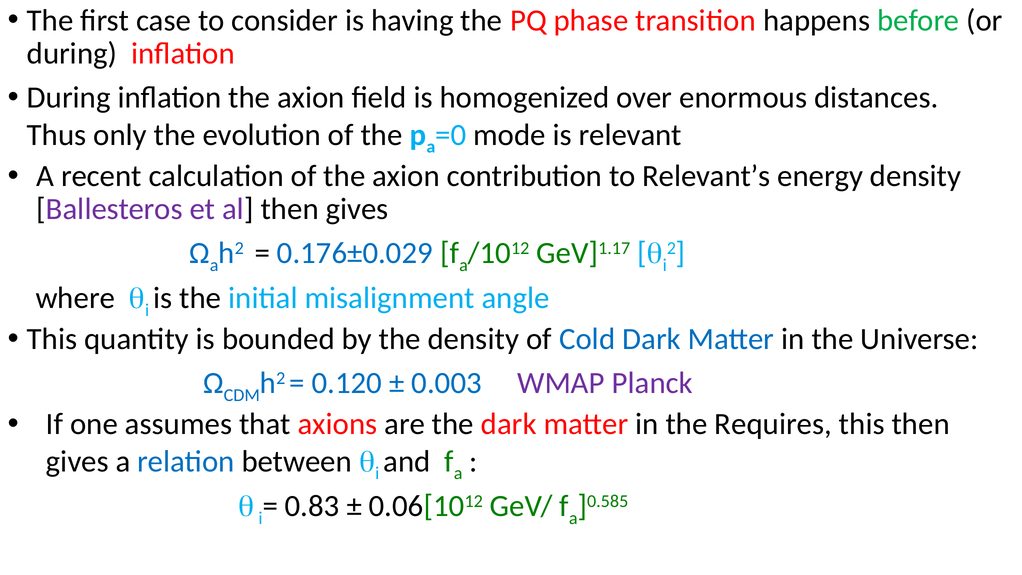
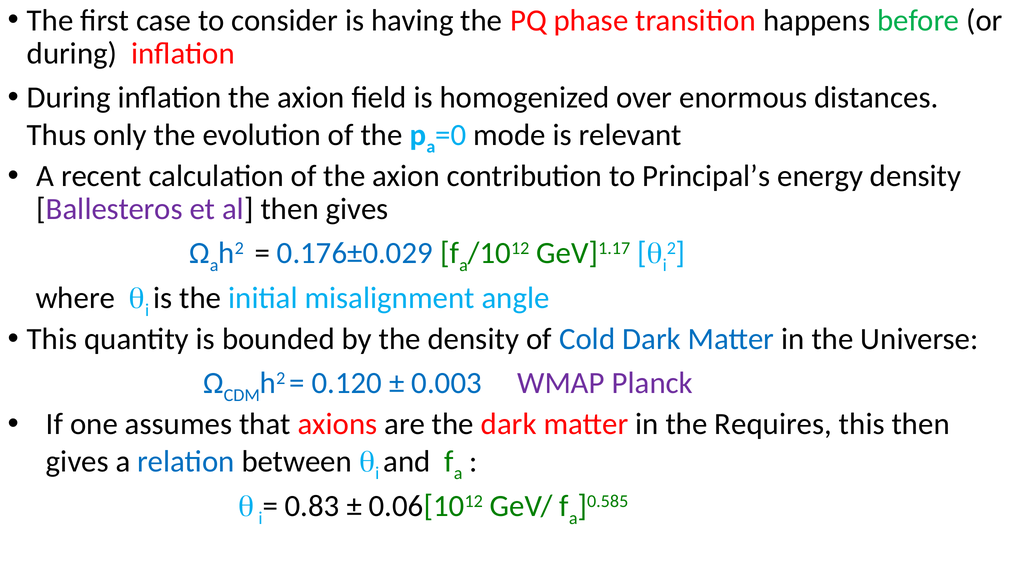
Relevant’s: Relevant’s -> Principal’s
